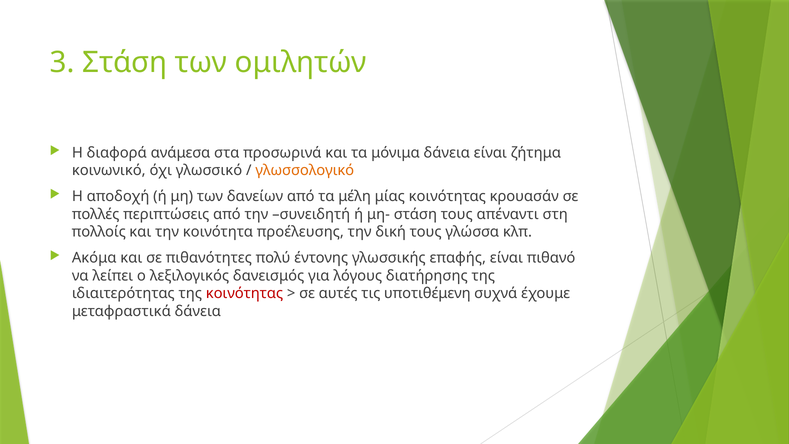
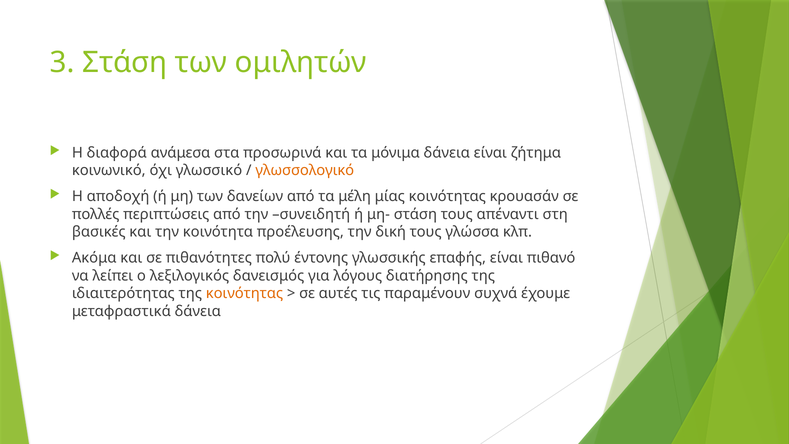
πολλοίς: πολλοίς -> βασικές
κοινότητας at (245, 293) colour: red -> orange
υποτιθέμενη: υποτιθέμενη -> παραμένουν
